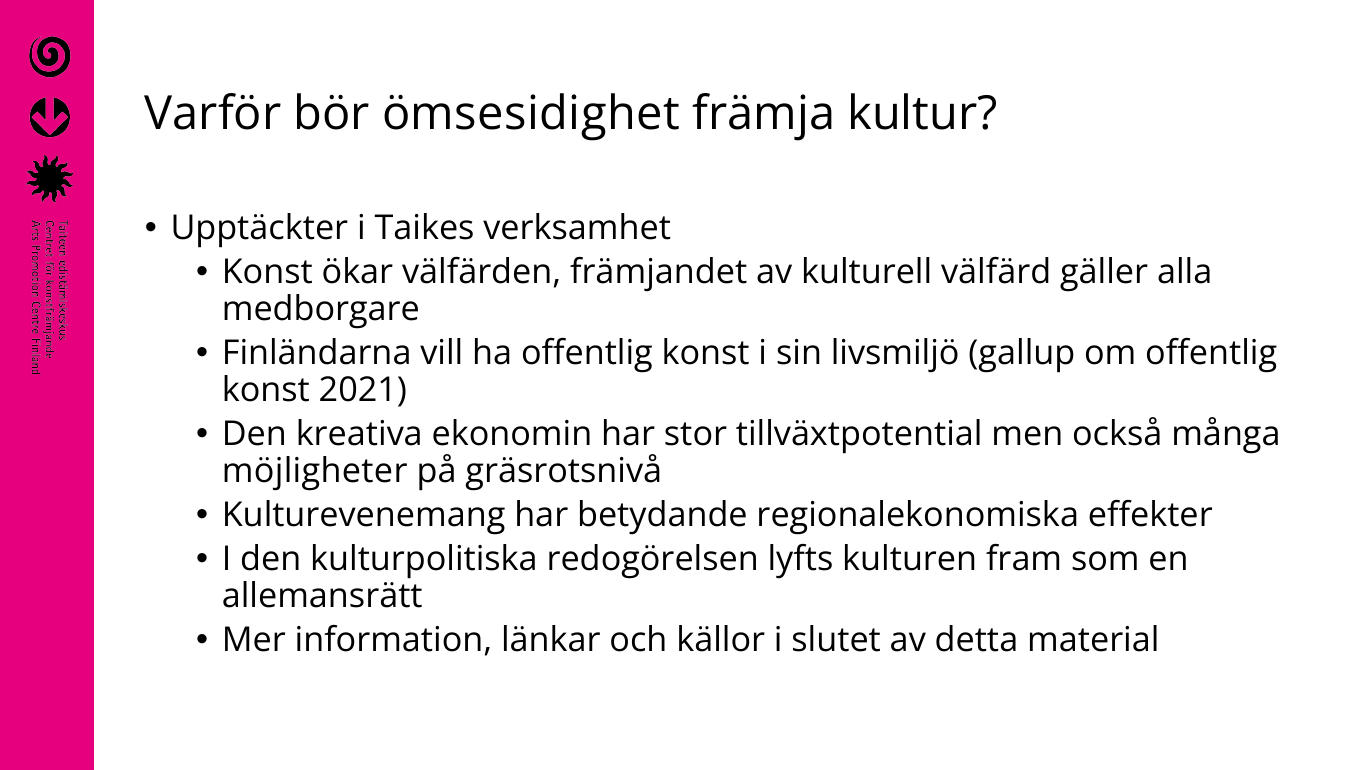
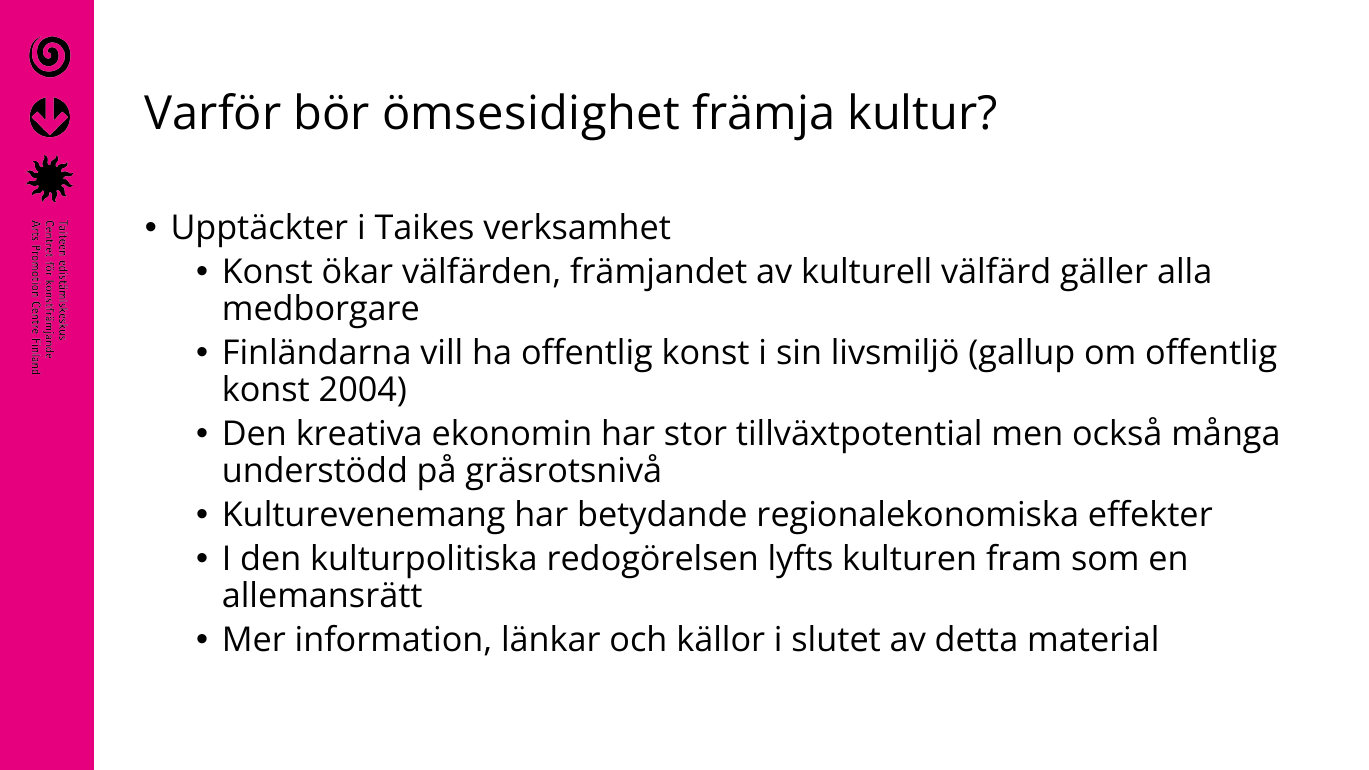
2021: 2021 -> 2004
möjligheter: möjligheter -> understödd
